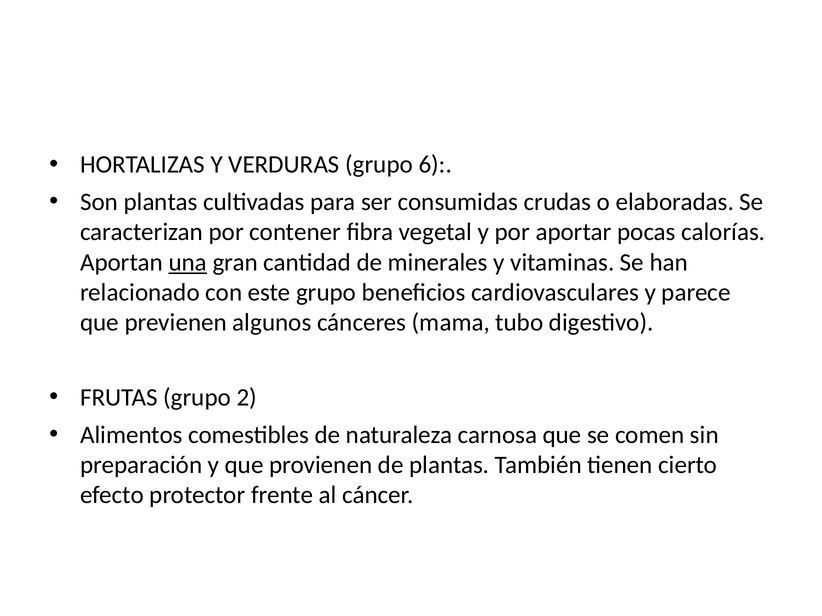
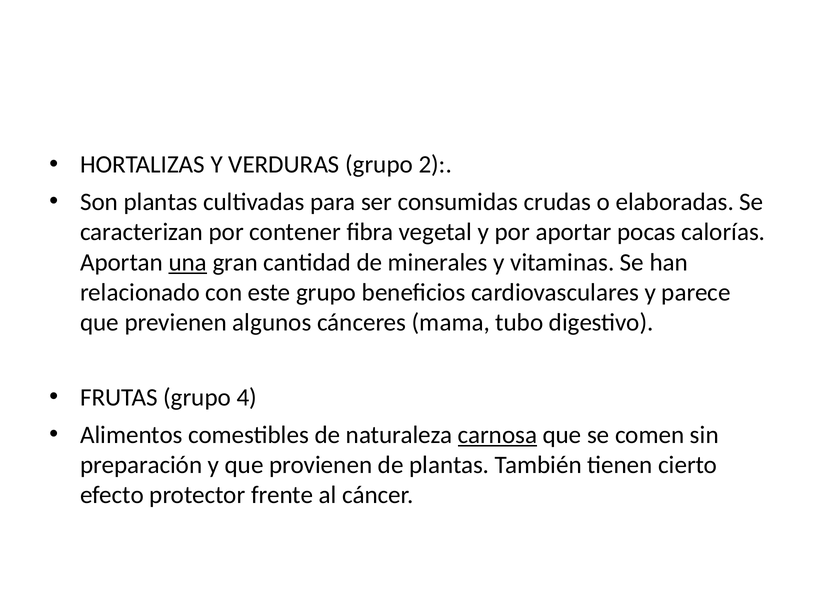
6: 6 -> 2
2: 2 -> 4
carnosa underline: none -> present
